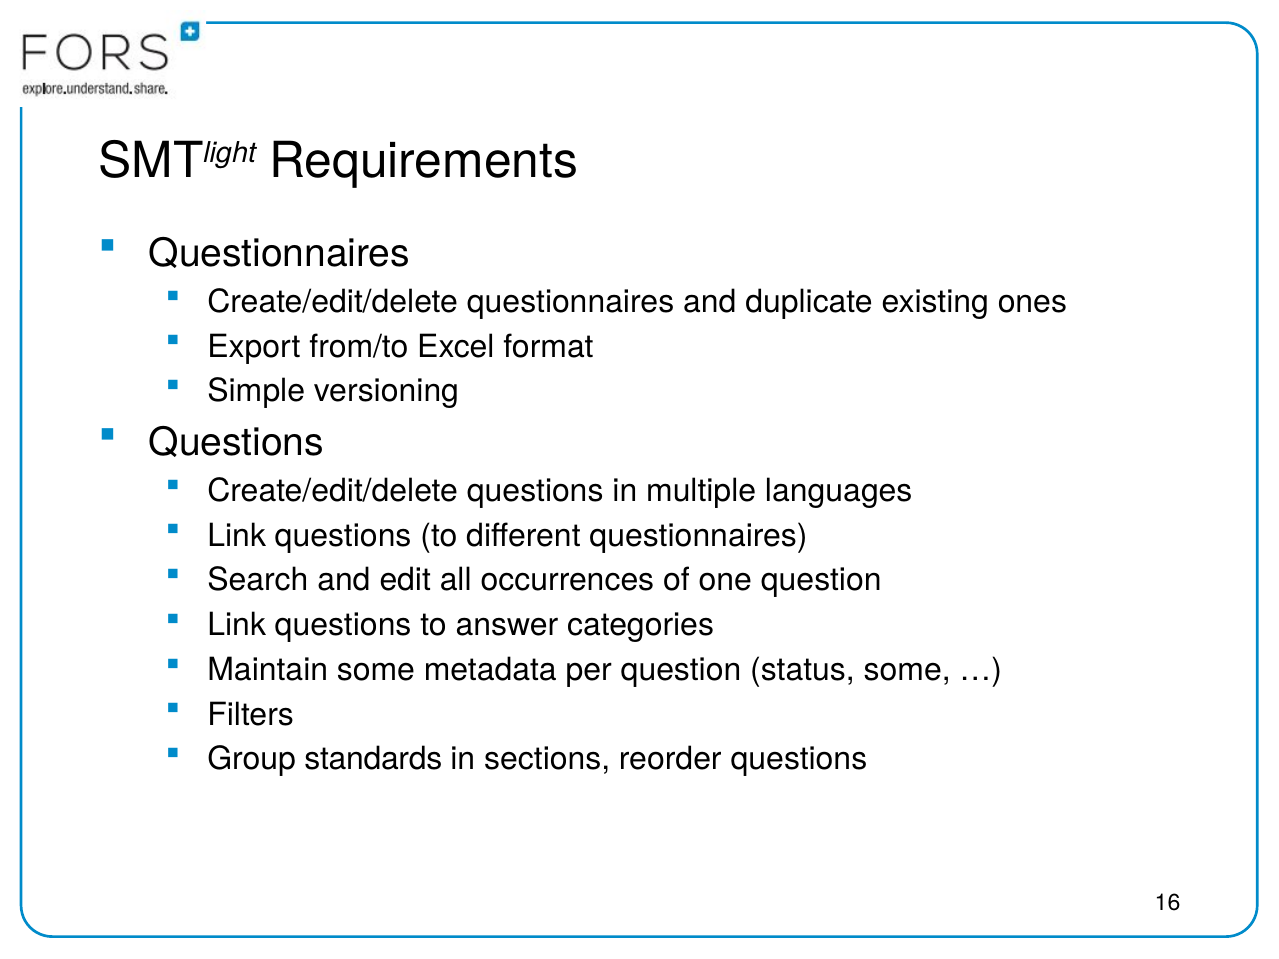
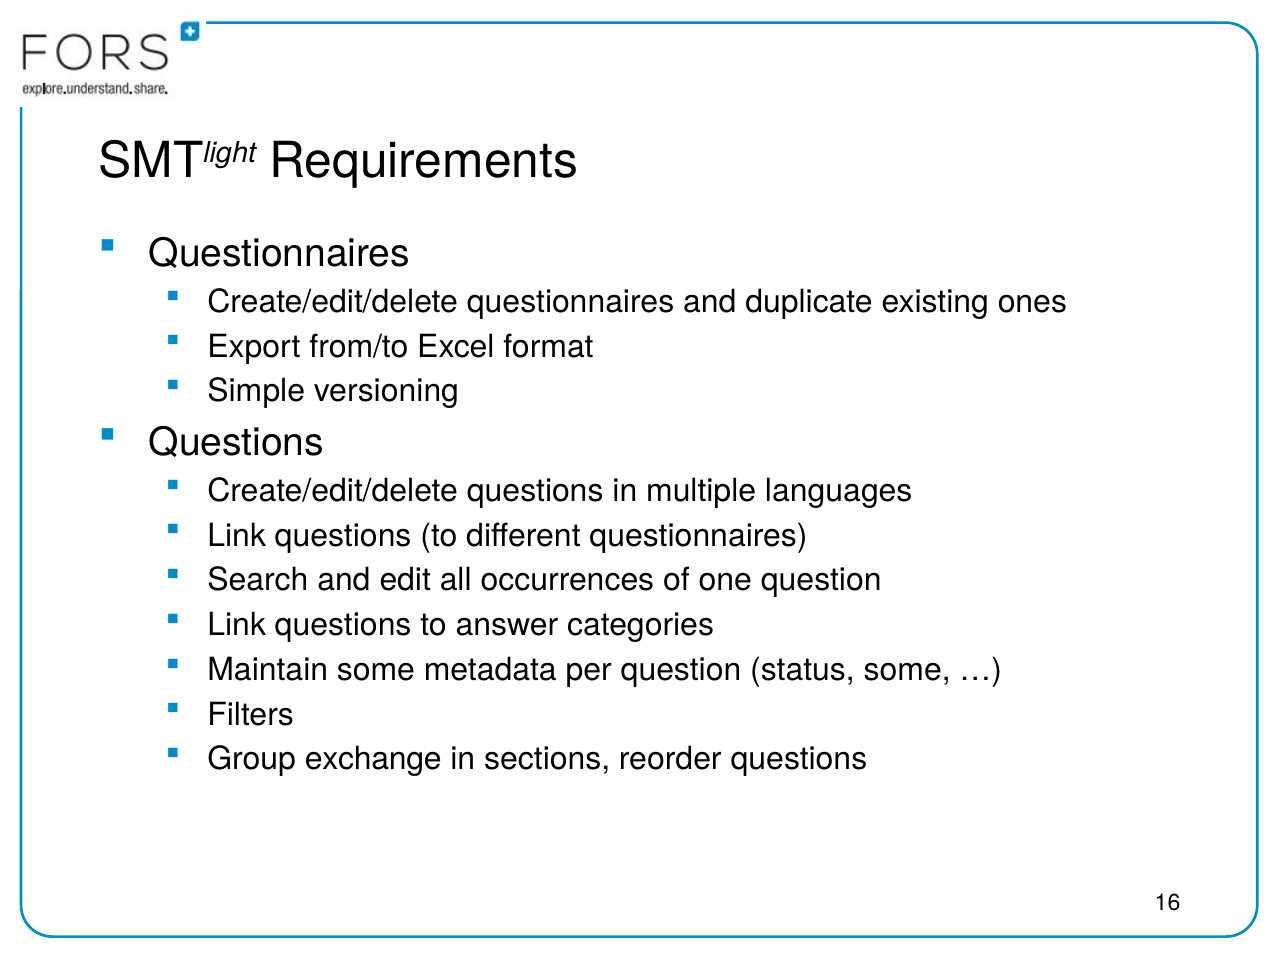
standards: standards -> exchange
